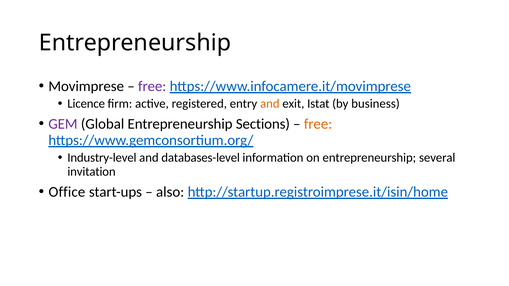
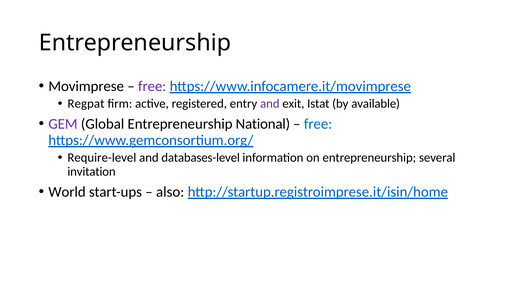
Licence: Licence -> Regpat
and at (270, 104) colour: orange -> purple
business: business -> available
Sections: Sections -> National
free at (318, 124) colour: orange -> blue
Industry-level: Industry-level -> Require-level
Office: Office -> World
